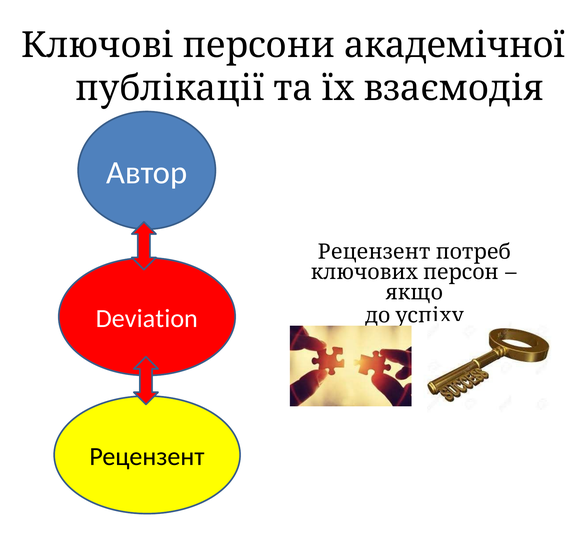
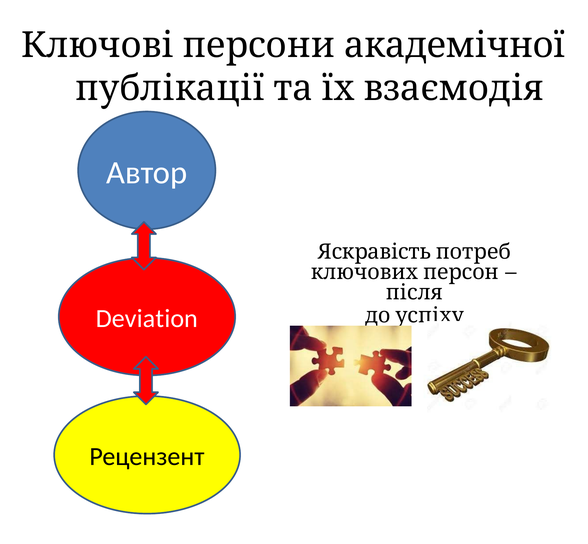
Рецензент at (374, 252): Рецензент -> Яскравість
якщо: якщо -> після
